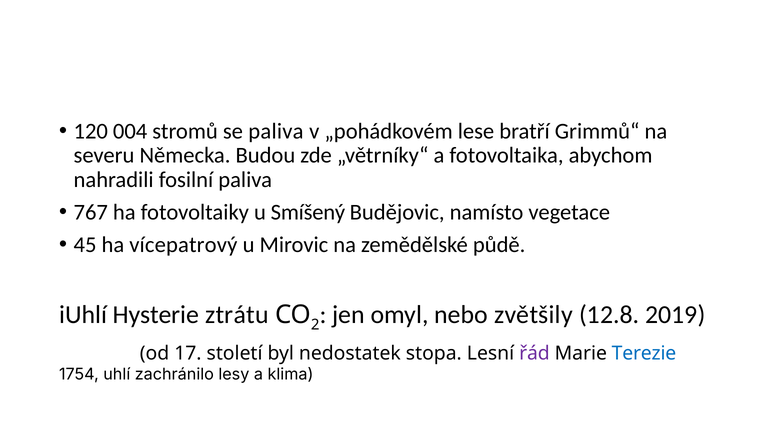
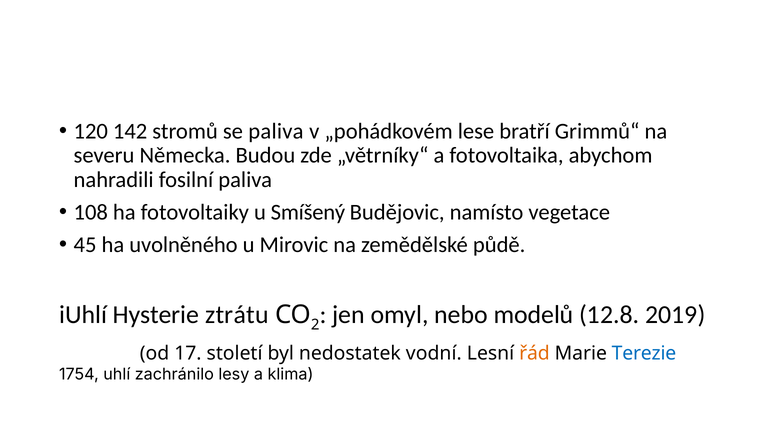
004: 004 -> 142
767: 767 -> 108
vícepatrový: vícepatrový -> uvolněného
zvětšily: zvětšily -> modelů
stopa: stopa -> vodní
řád colour: purple -> orange
